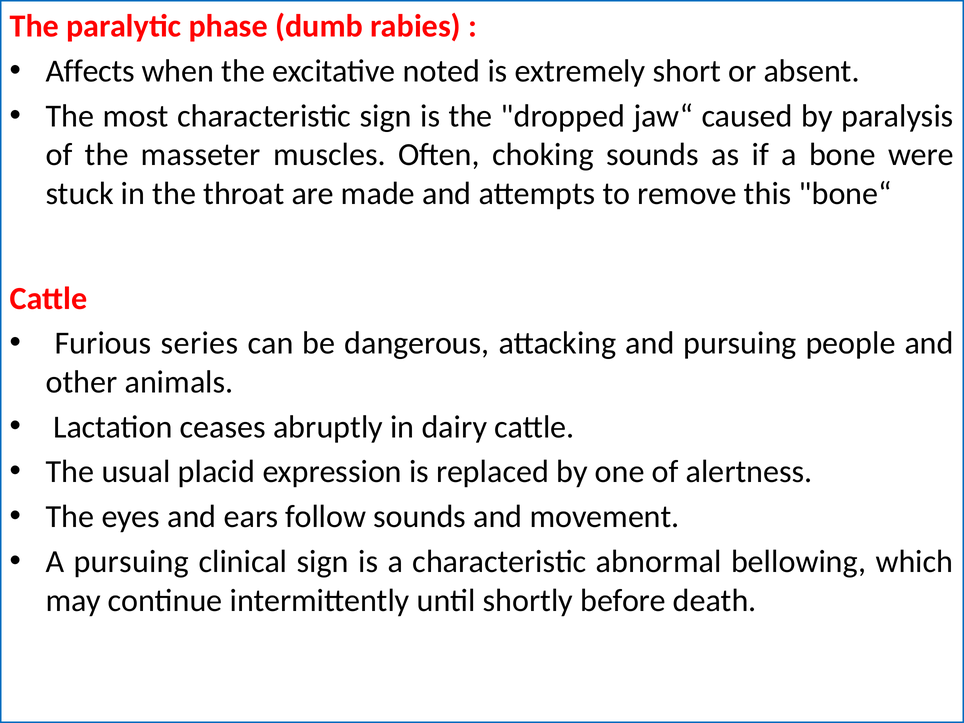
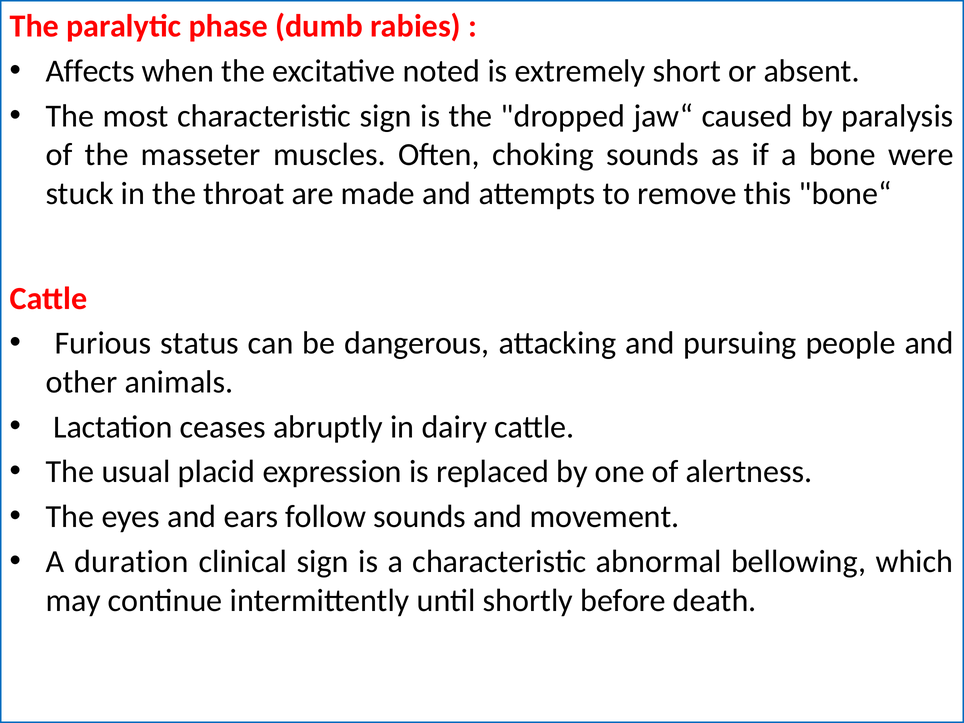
series: series -> status
A pursuing: pursuing -> duration
